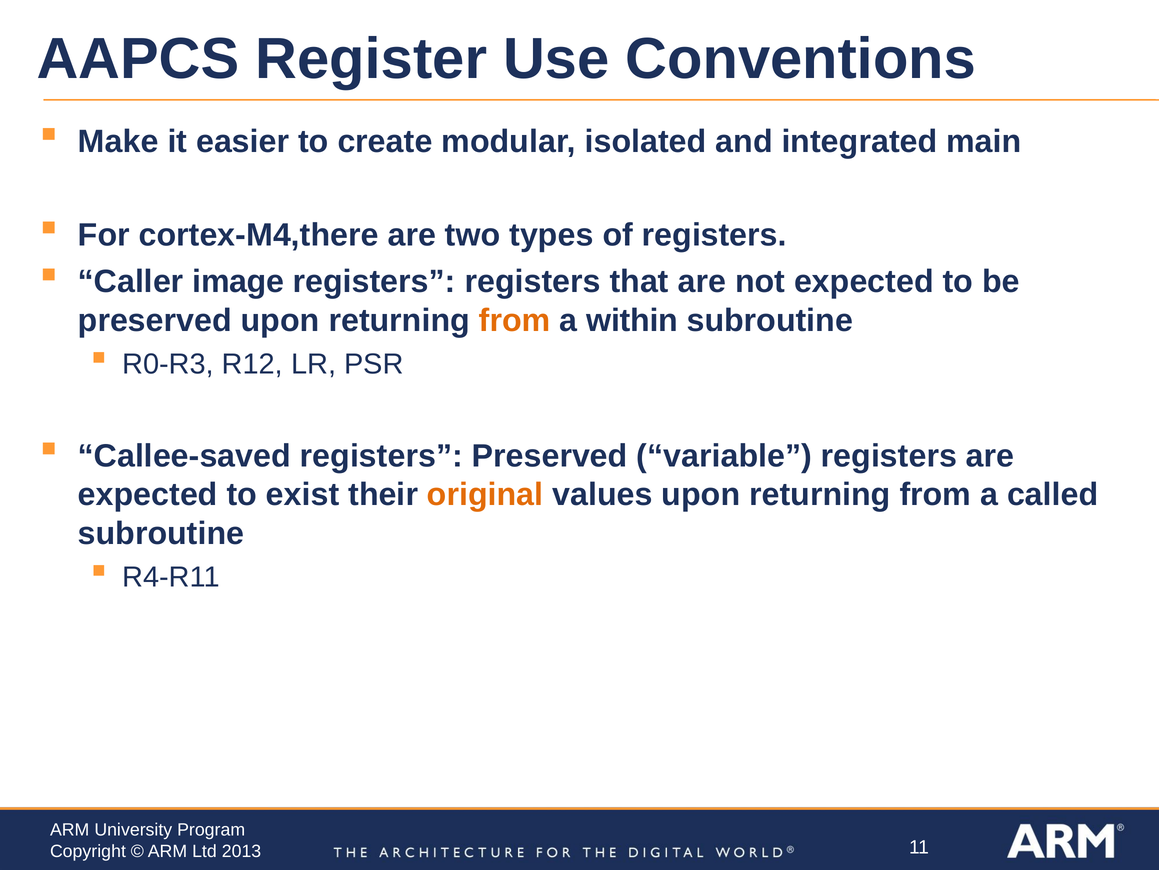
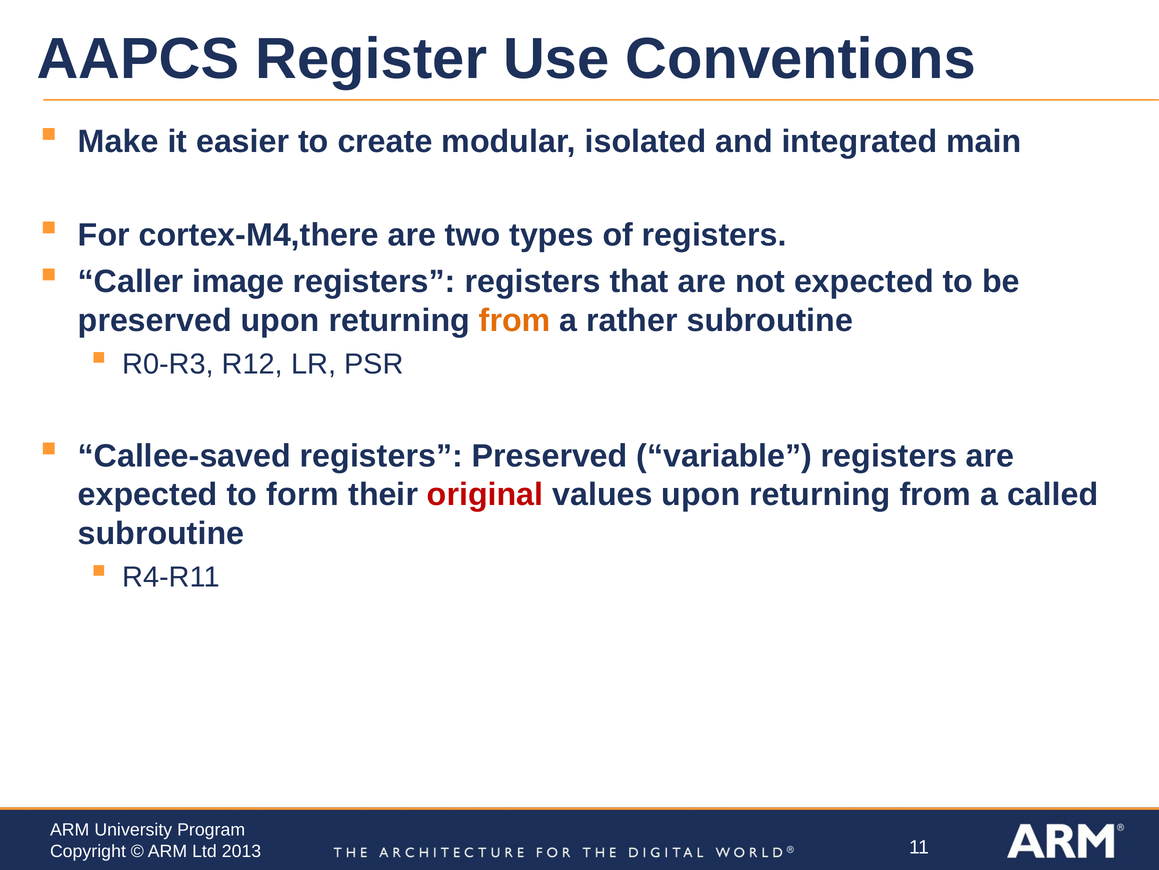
within: within -> rather
exist: exist -> form
original colour: orange -> red
